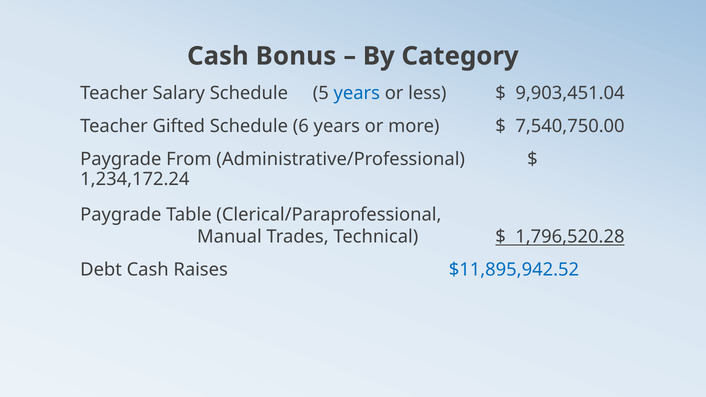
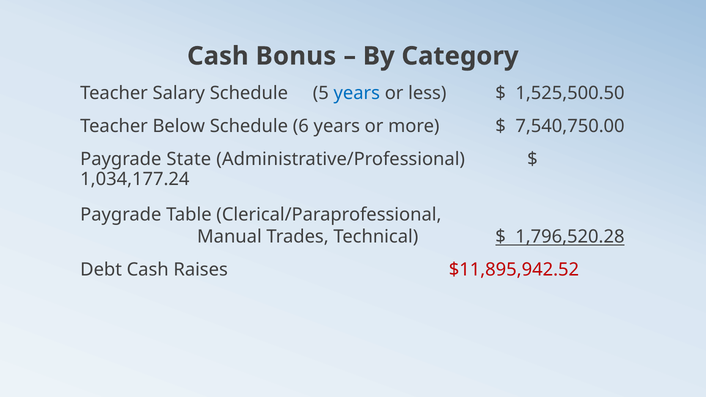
9,903,451.04: 9,903,451.04 -> 1,525,500.50
Gifted: Gifted -> Below
From: From -> State
1,234,172.24: 1,234,172.24 -> 1,034,177.24
$11,895,942.52 colour: blue -> red
